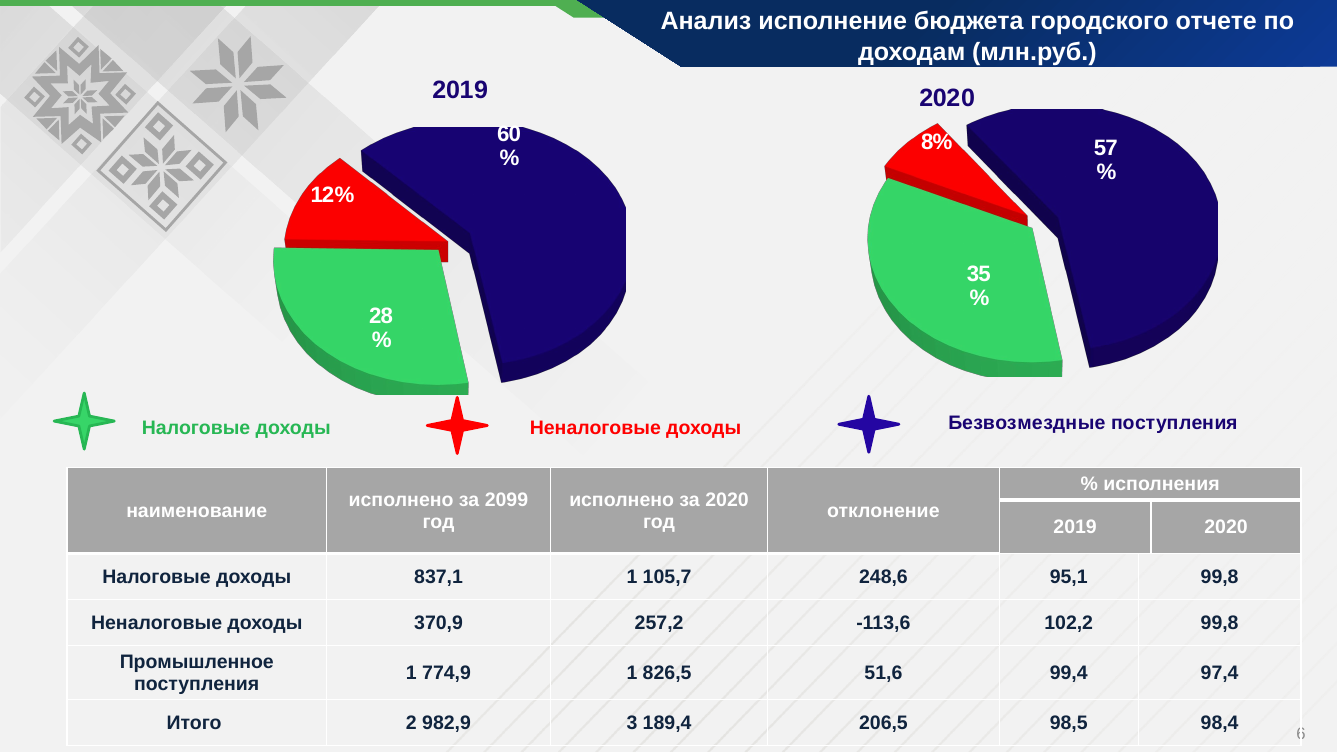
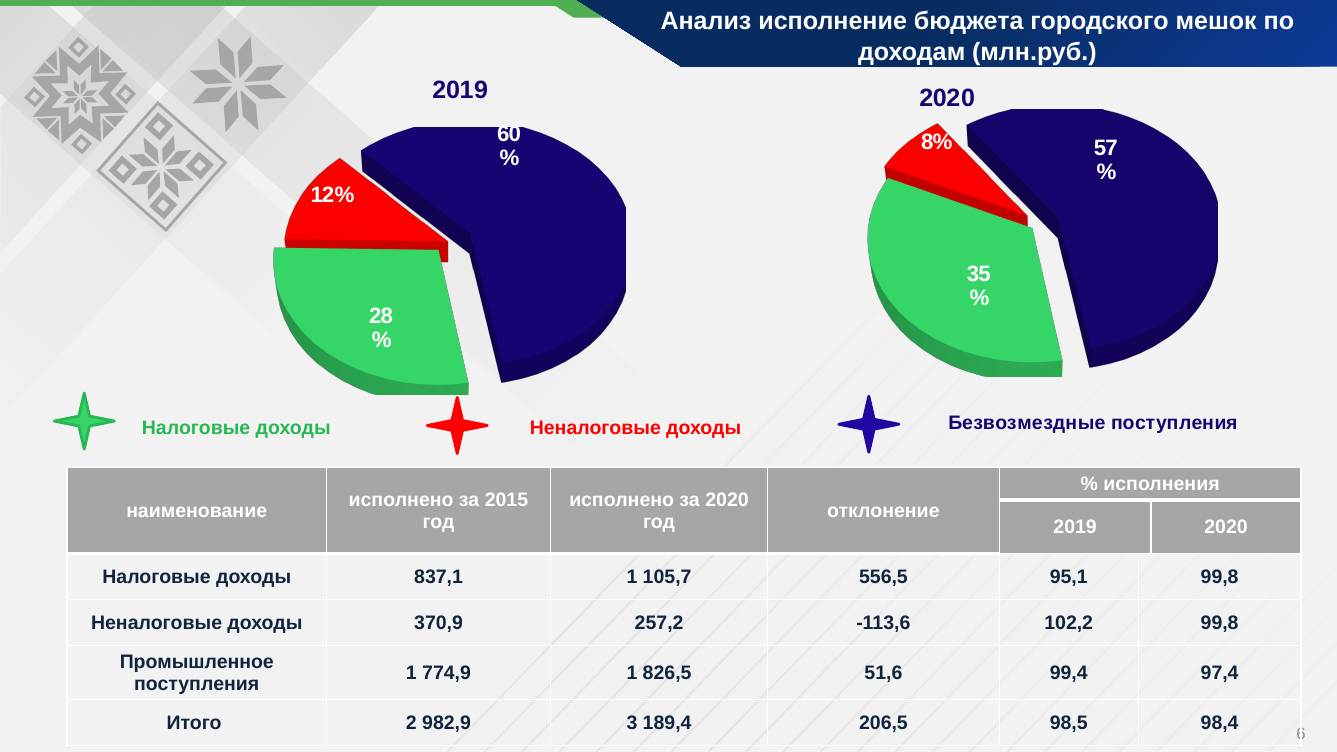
отчете: отчете -> мешок
2099: 2099 -> 2015
248,6: 248,6 -> 556,5
